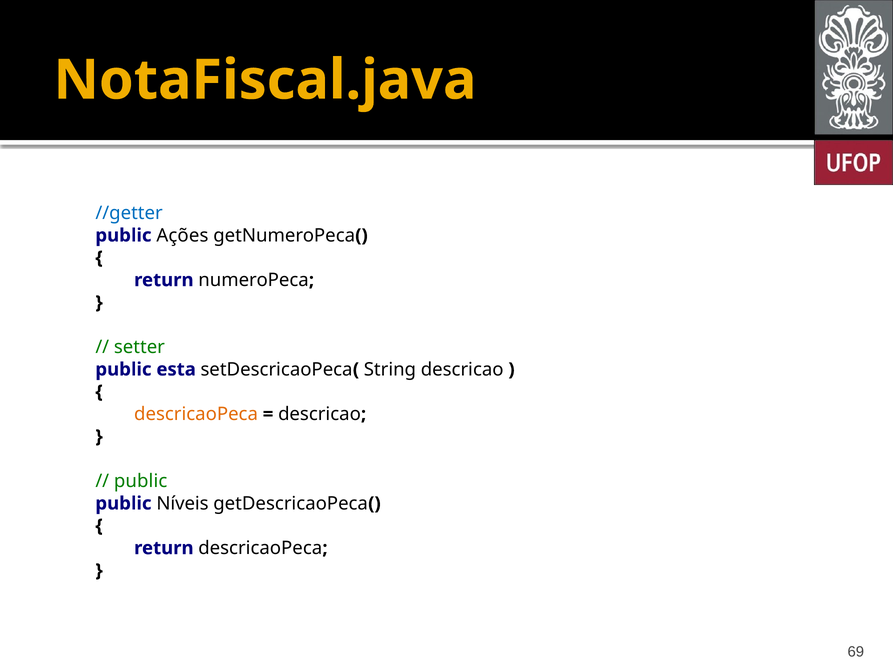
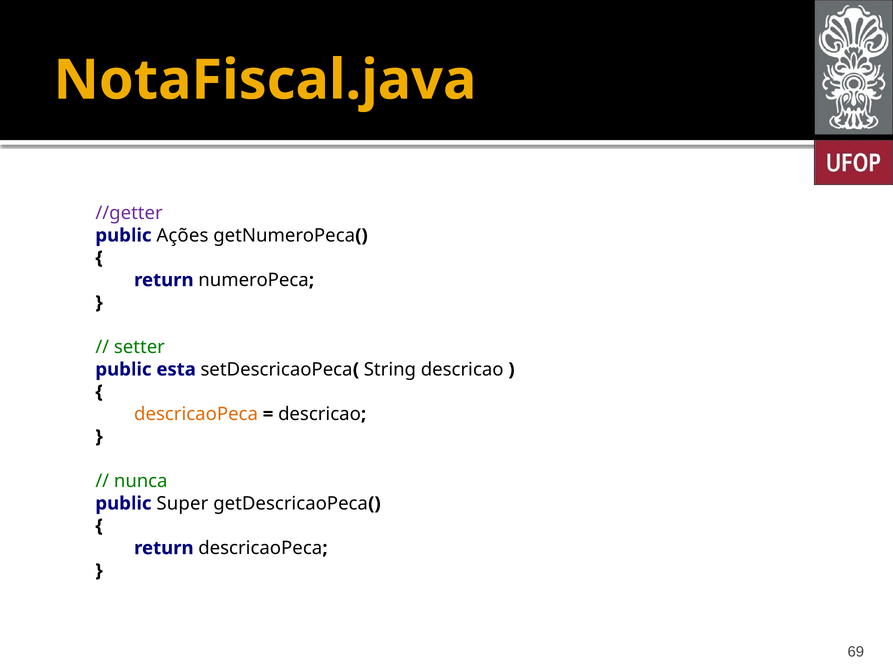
//getter colour: blue -> purple
public at (141, 481): public -> nunca
Níveis: Níveis -> Super
